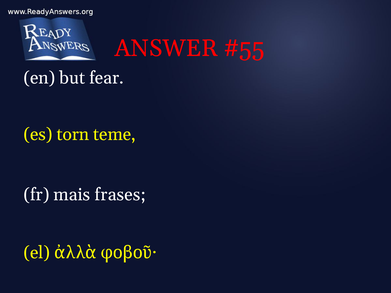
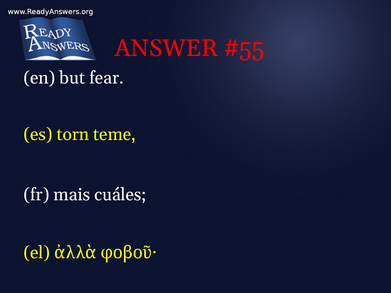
frases: frases -> cuáles
